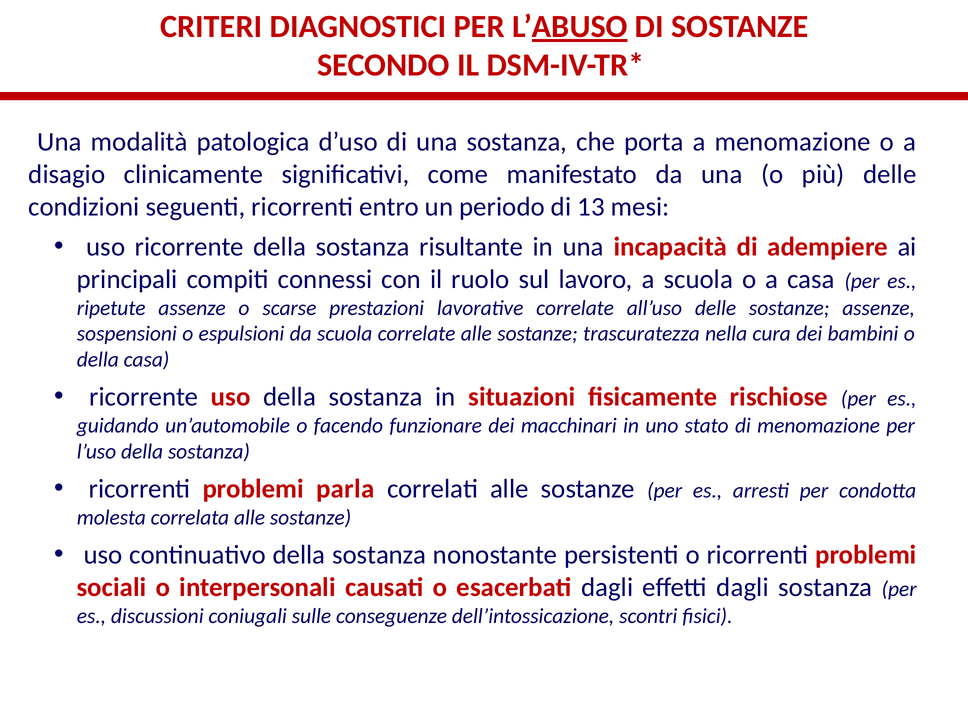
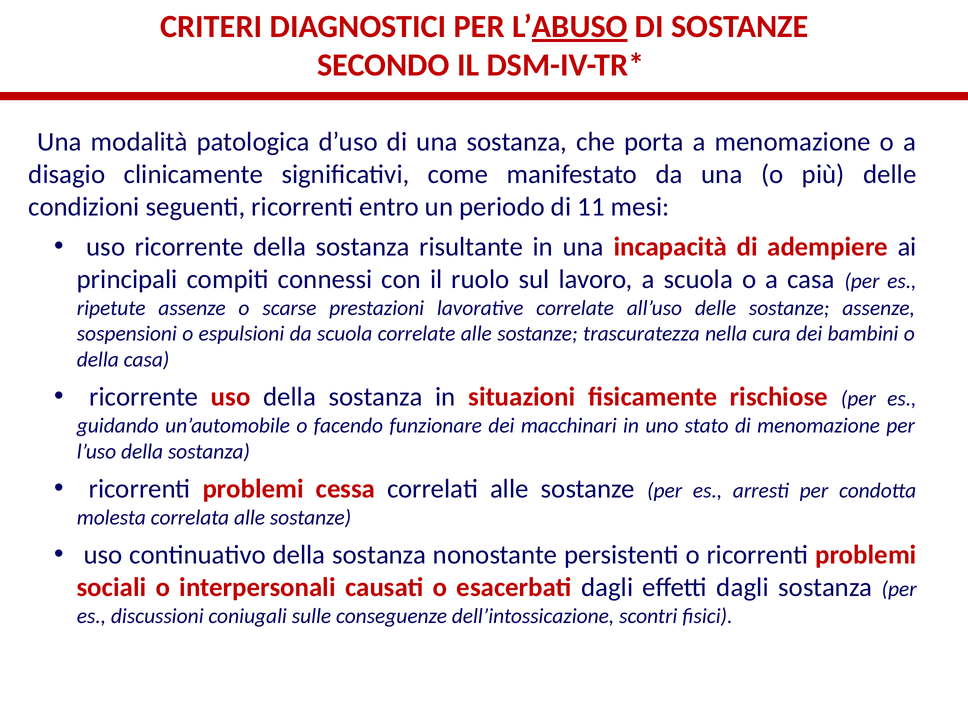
13: 13 -> 11
parla: parla -> cessa
